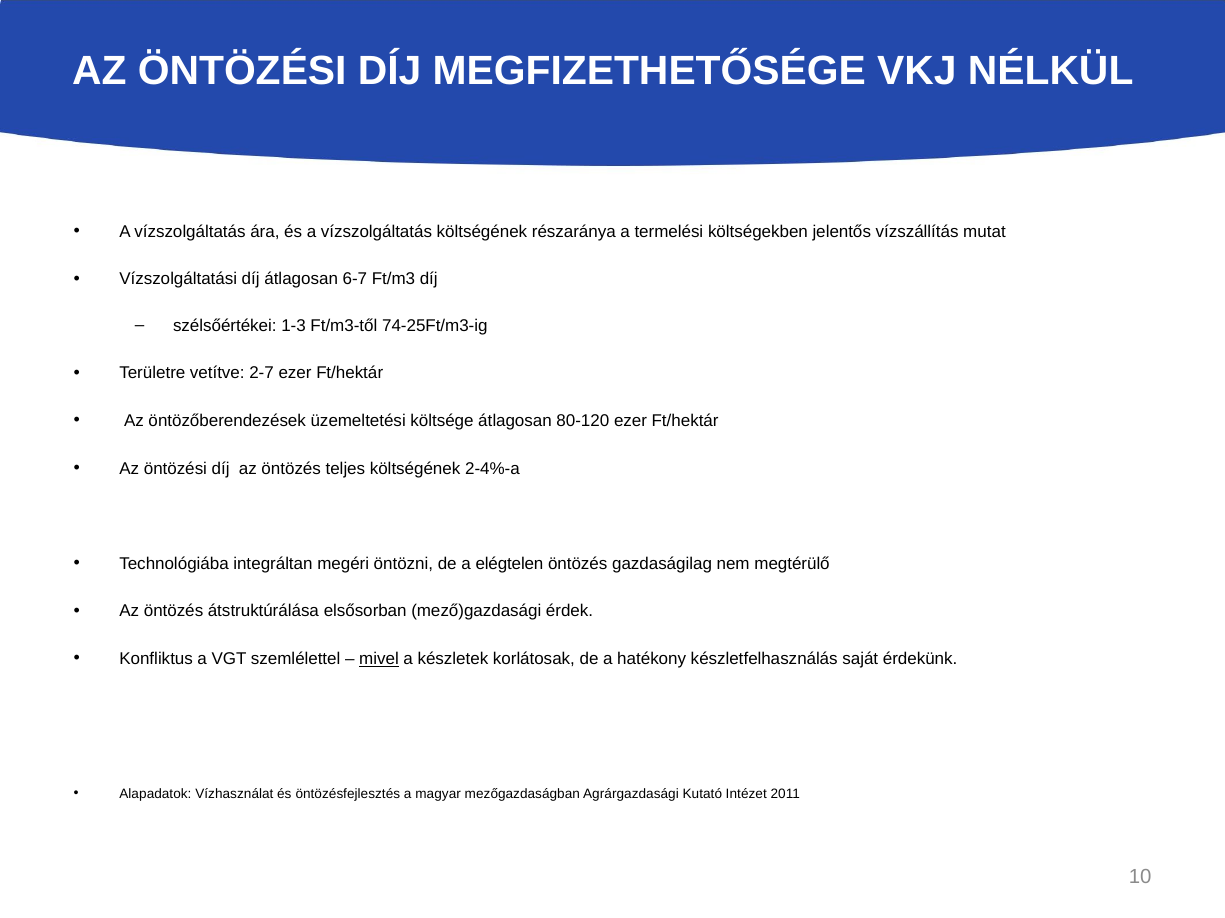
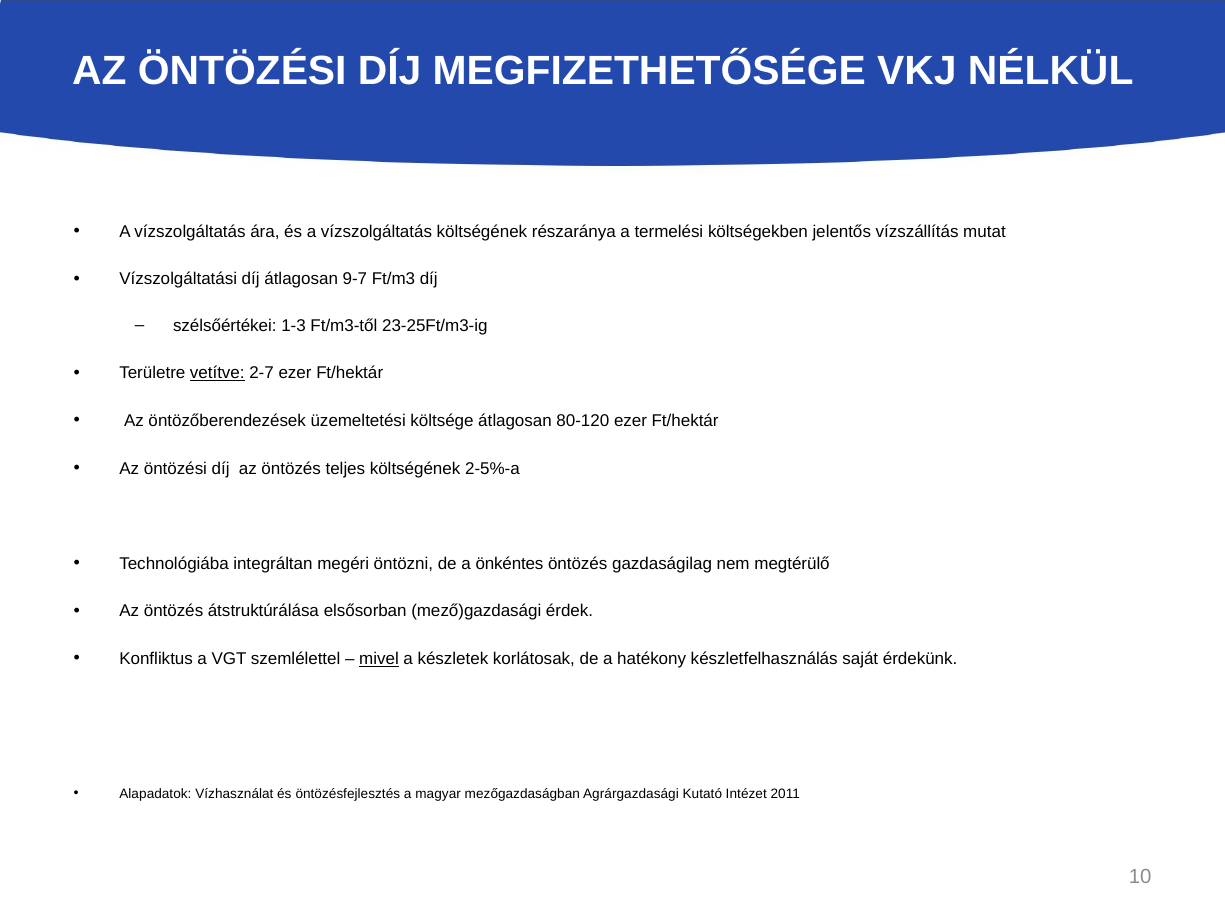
6-7: 6-7 -> 9-7
74-25Ft/m3-ig: 74-25Ft/m3-ig -> 23-25Ft/m3-ig
vetítve underline: none -> present
2-4%-a: 2-4%-a -> 2-5%-a
elégtelen: elégtelen -> önkéntes
